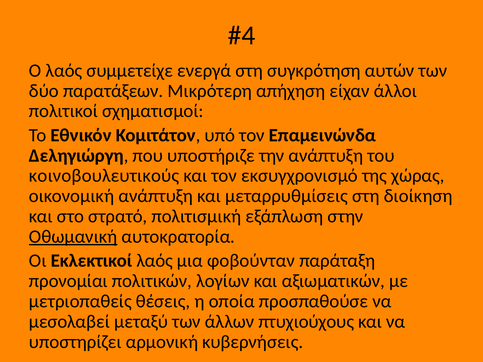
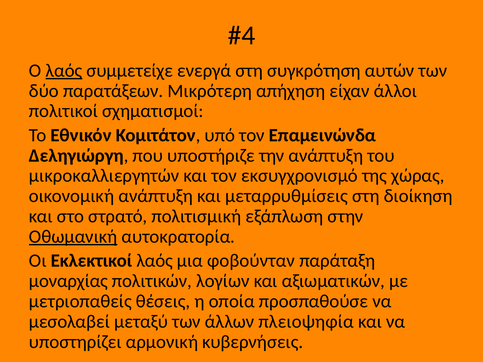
λαός at (64, 71) underline: none -> present
κοινοβουλευτικούς: κοινοβουλευτικούς -> μικροκαλλιεργητών
προνομίαι: προνομίαι -> μοναρχίας
πτυχιούχους: πτυχιούχους -> πλειοψηφία
